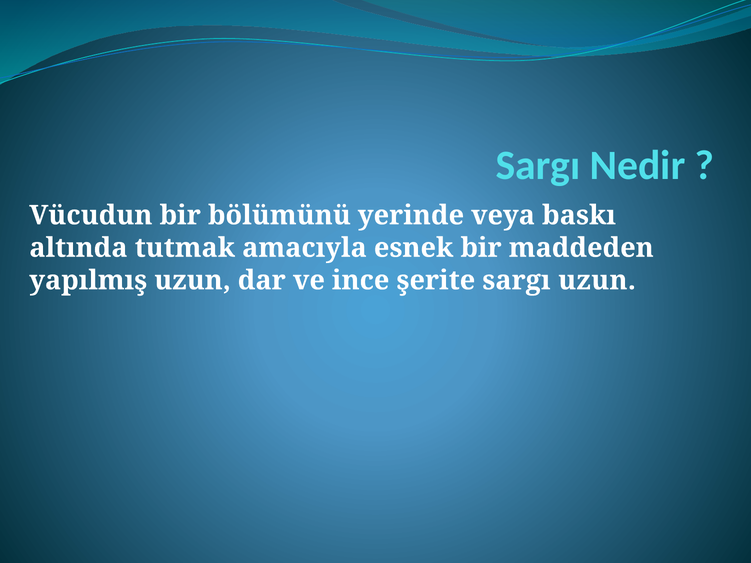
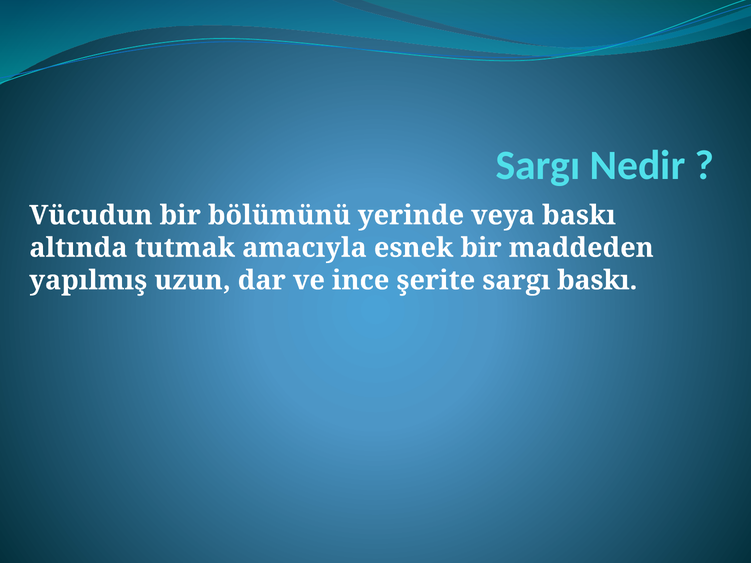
sargı uzun: uzun -> baskı
